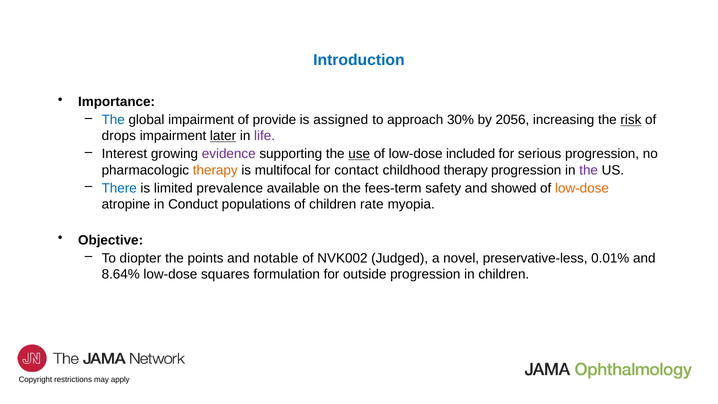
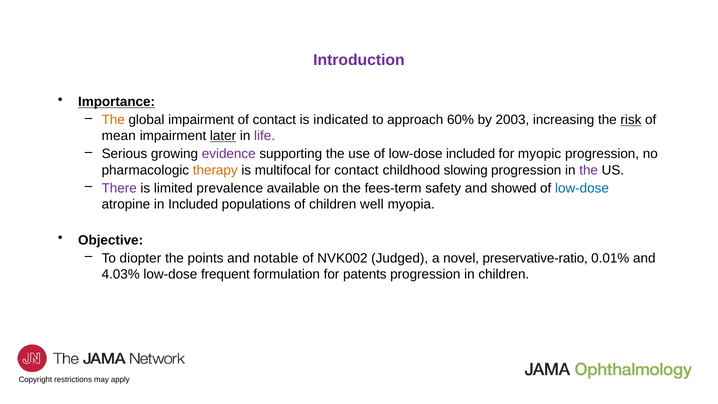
Introduction colour: blue -> purple
Importance underline: none -> present
The at (113, 120) colour: blue -> orange
of provide: provide -> contact
assigned: assigned -> indicated
30%: 30% -> 60%
2056: 2056 -> 2003
drops: drops -> mean
Interest: Interest -> Serious
use underline: present -> none
serious: serious -> myopic
childhood therapy: therapy -> slowing
There colour: blue -> purple
low-dose at (582, 188) colour: orange -> blue
in Conduct: Conduct -> Included
rate: rate -> well
preservative-less: preservative-less -> preservative-ratio
8.64%: 8.64% -> 4.03%
squares: squares -> frequent
outside: outside -> patents
